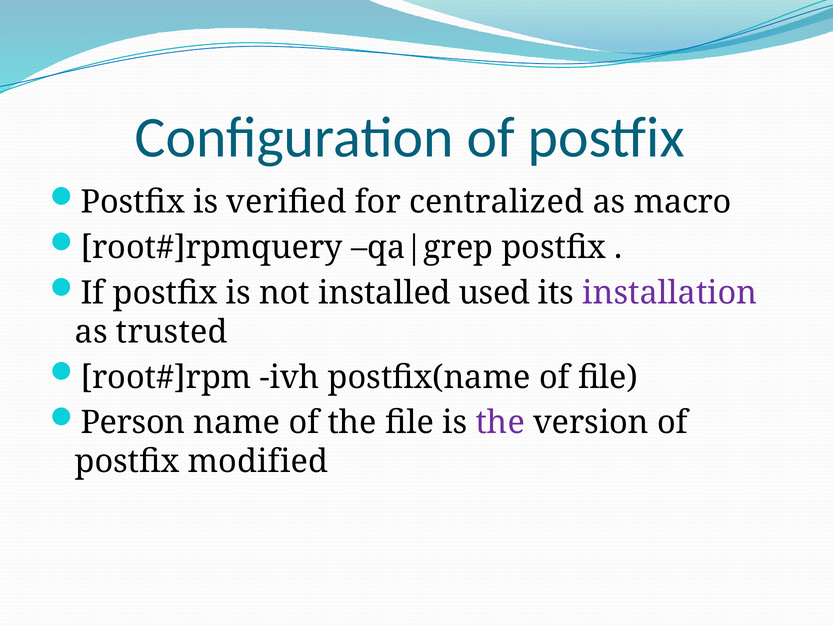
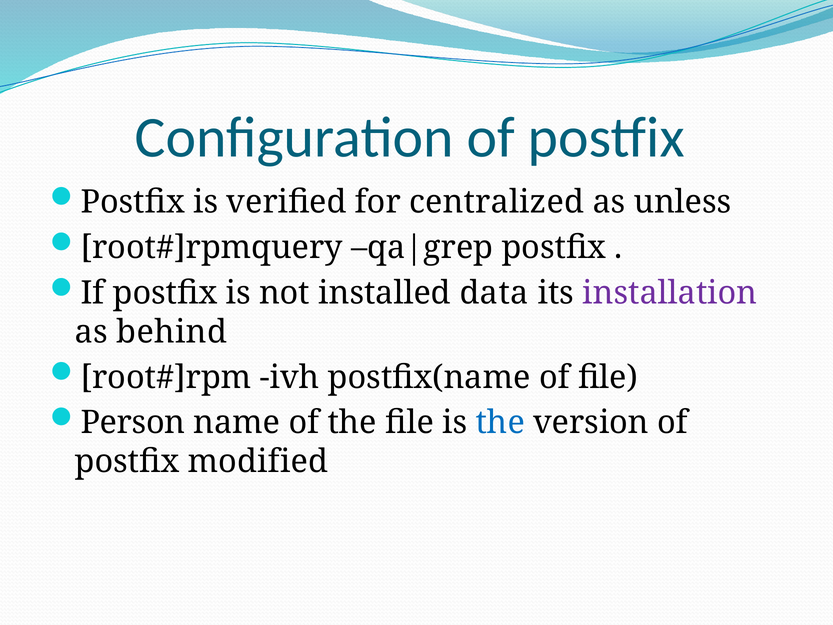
macro: macro -> unless
used: used -> data
trusted: trusted -> behind
the at (500, 423) colour: purple -> blue
